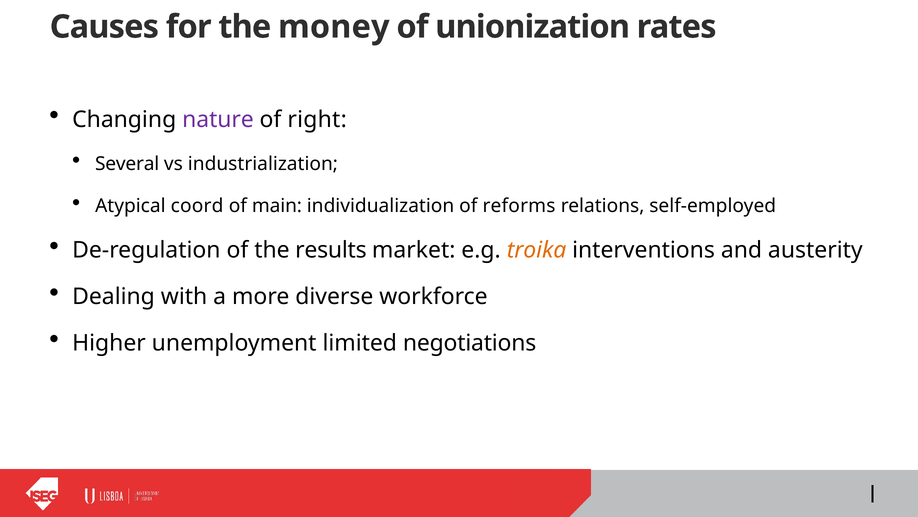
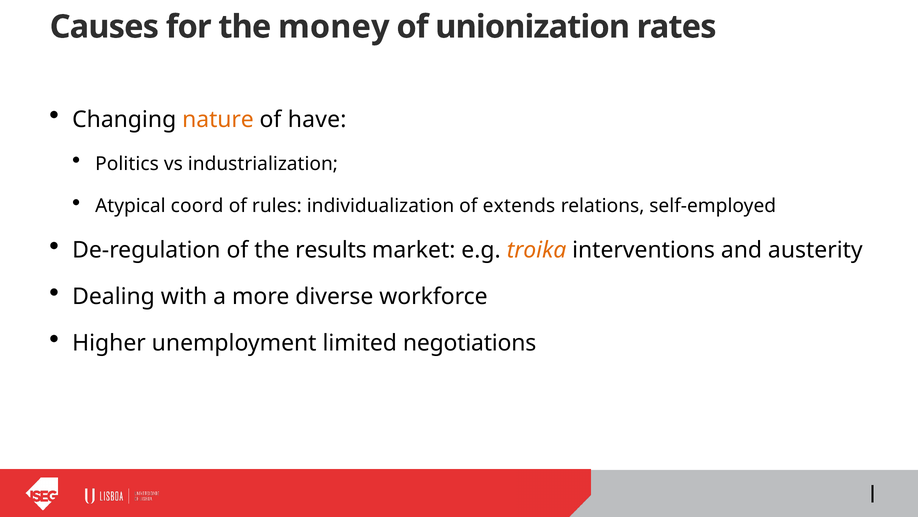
nature colour: purple -> orange
right: right -> have
Several: Several -> Politics
main: main -> rules
reforms: reforms -> extends
